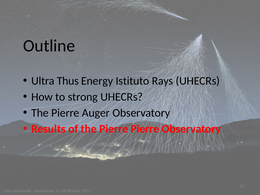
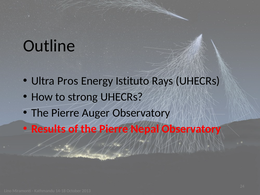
Thus: Thus -> Pros
Pierre Pierre: Pierre -> Nepal
